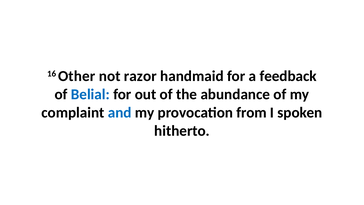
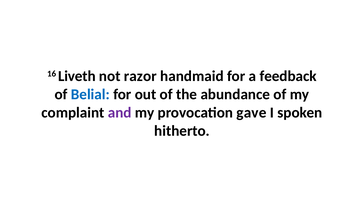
Other: Other -> Liveth
and colour: blue -> purple
from: from -> gave
